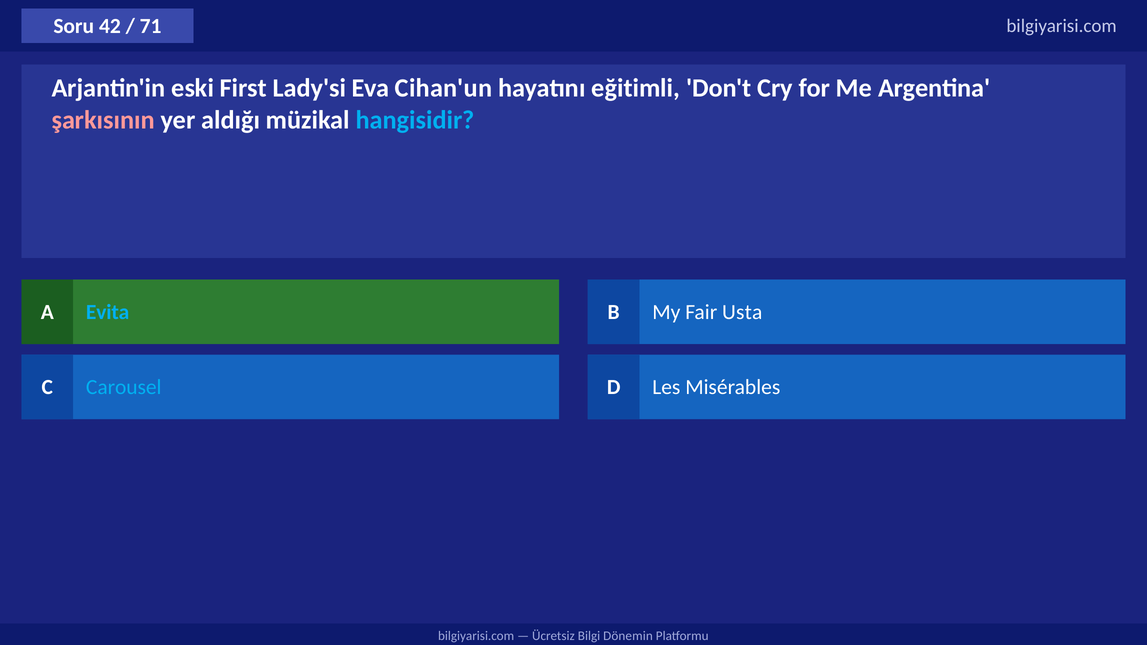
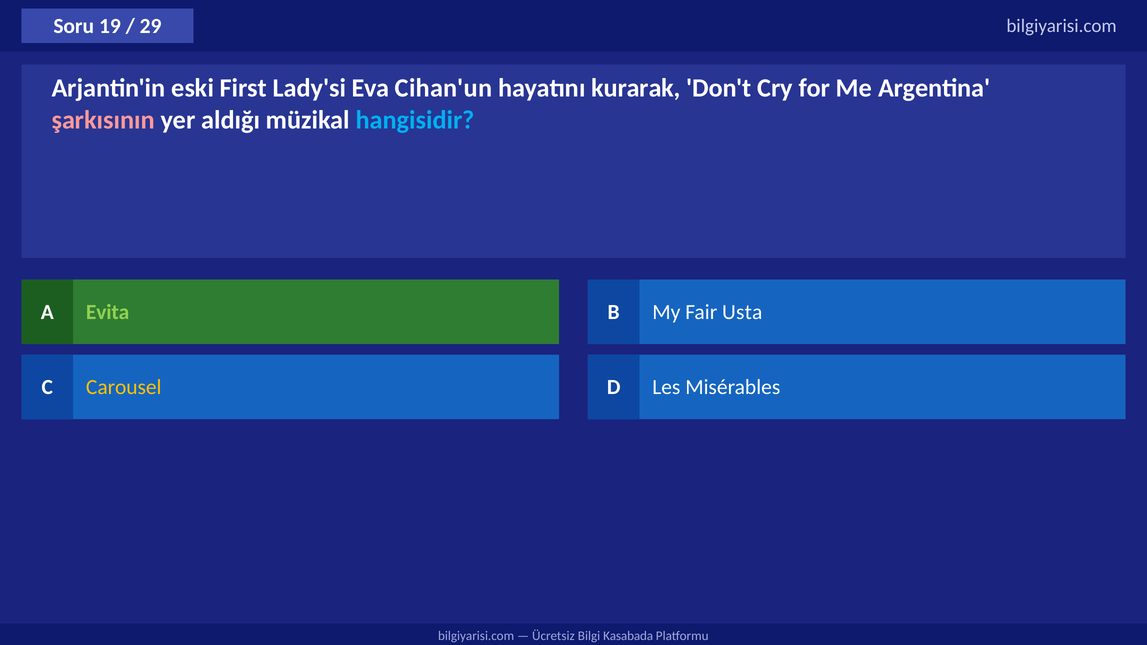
42: 42 -> 19
71: 71 -> 29
eğitimli: eğitimli -> kurarak
Evita colour: light blue -> light green
Carousel colour: light blue -> yellow
Dönemin: Dönemin -> Kasabada
